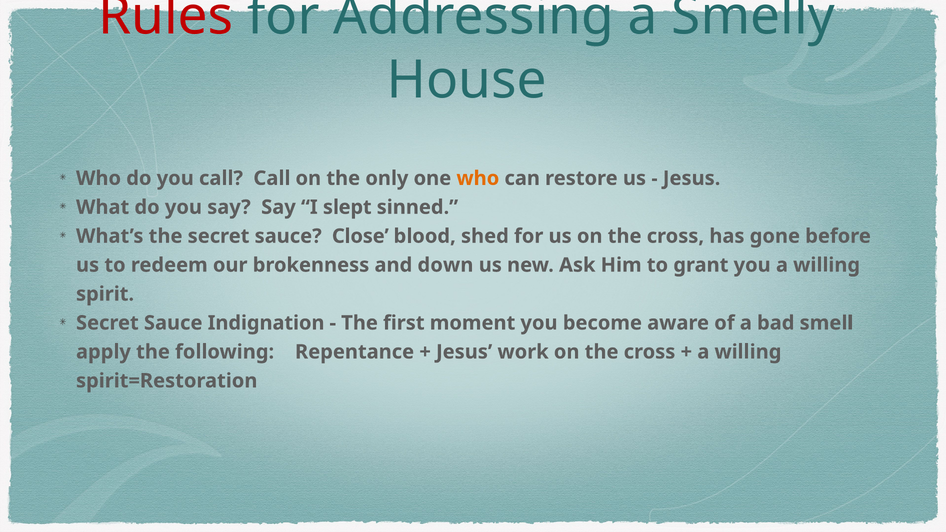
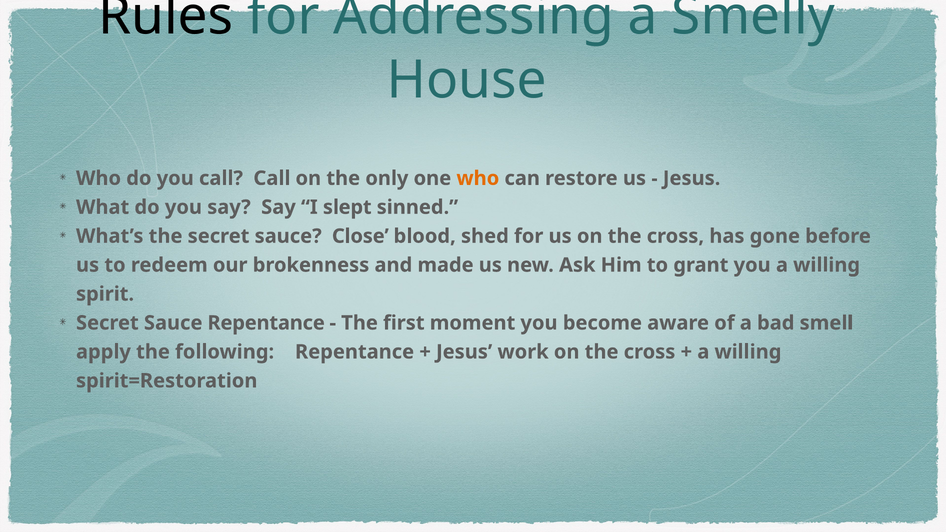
Rules colour: red -> black
down: down -> made
Sauce Indignation: Indignation -> Repentance
